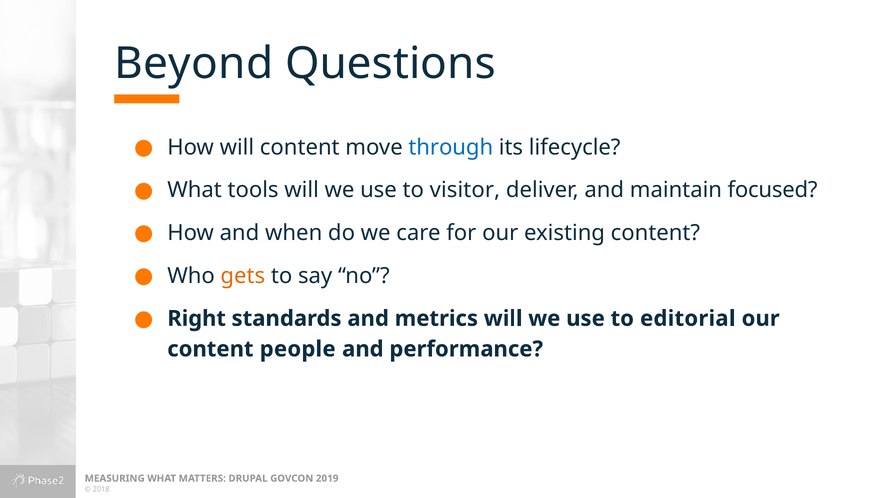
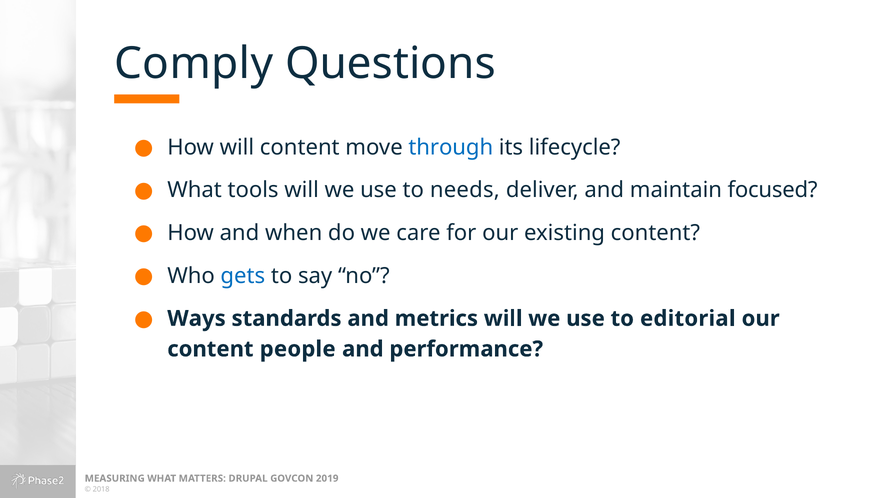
Beyond: Beyond -> Comply
visitor: visitor -> needs
gets colour: orange -> blue
Right: Right -> Ways
